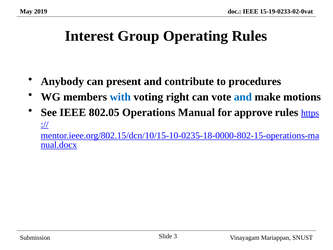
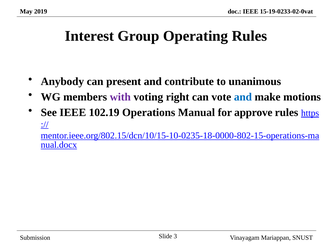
procedures: procedures -> unanimous
with colour: blue -> purple
802.05: 802.05 -> 102.19
